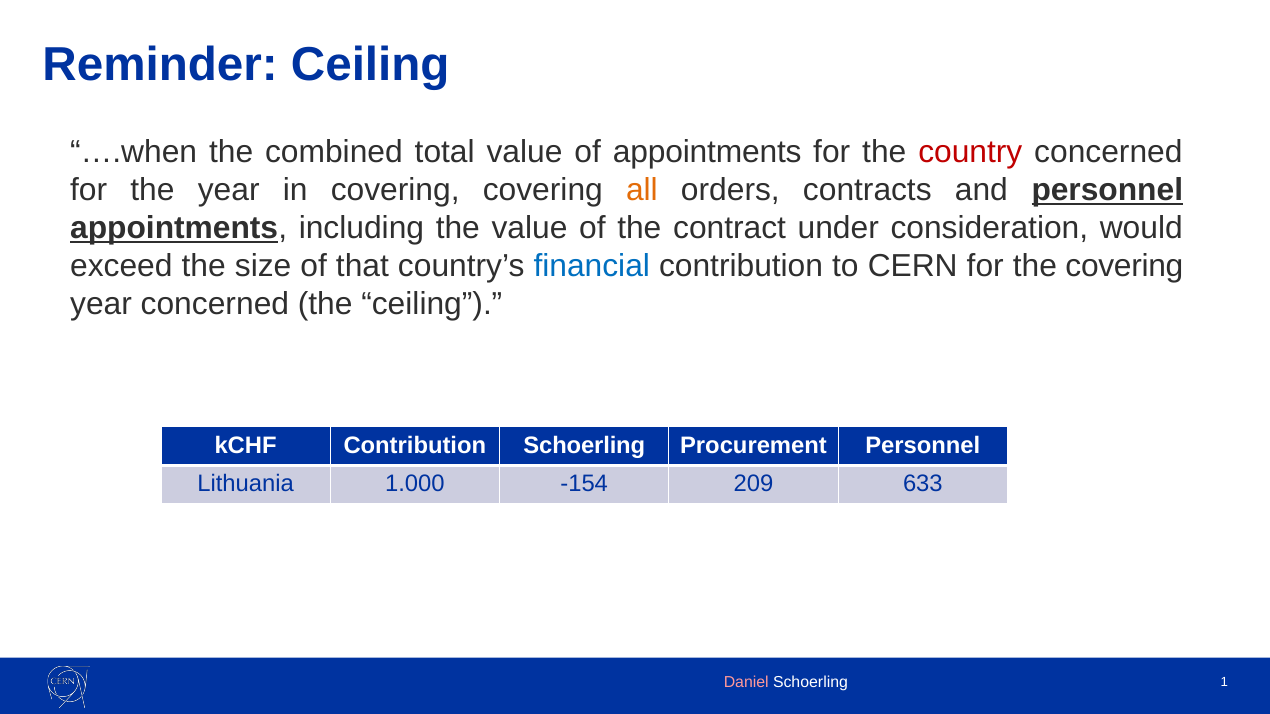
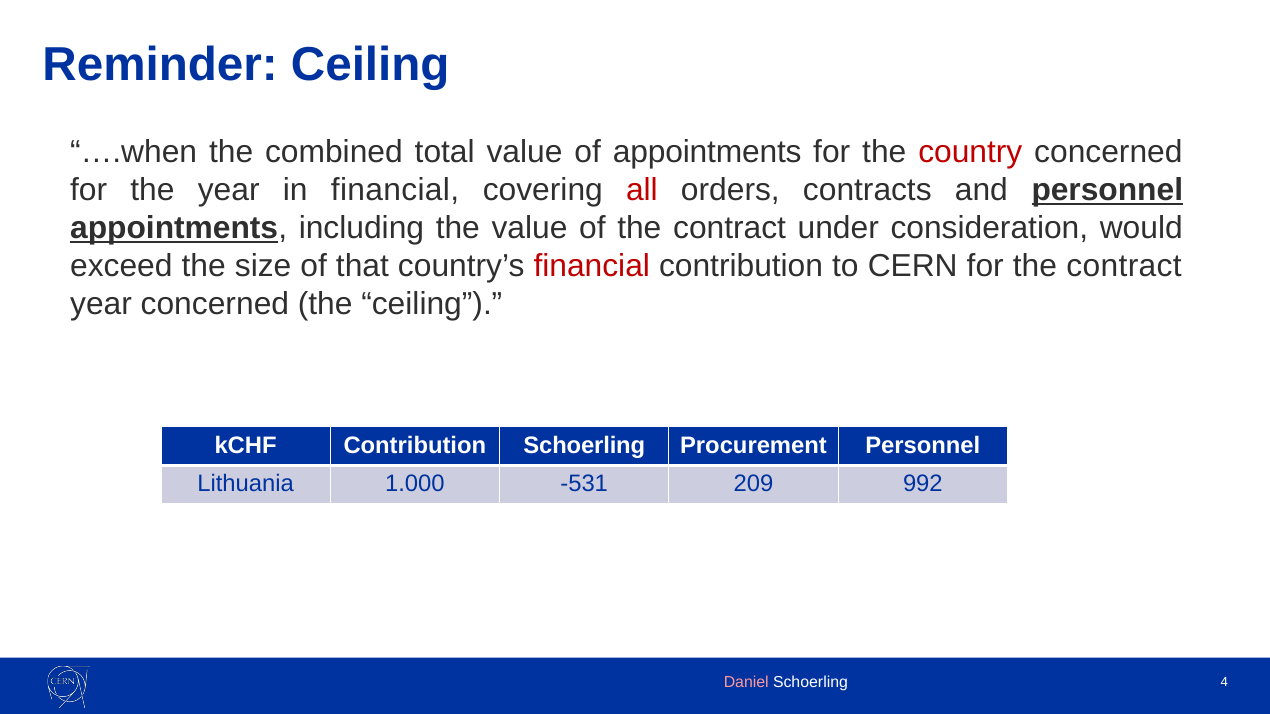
in covering: covering -> financial
all colour: orange -> red
financial at (592, 266) colour: blue -> red
for the covering: covering -> contract
-154: -154 -> -531
633: 633 -> 992
1: 1 -> 4
